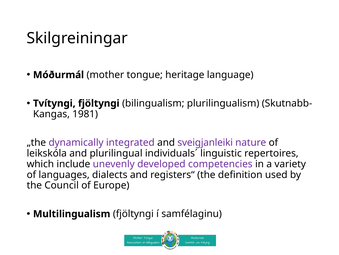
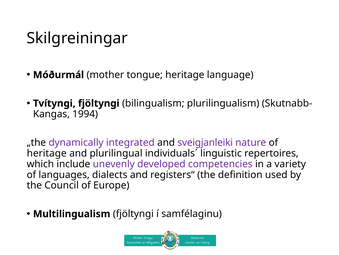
1981: 1981 -> 1994
leikskóla at (47, 153): leikskóla -> heritage
